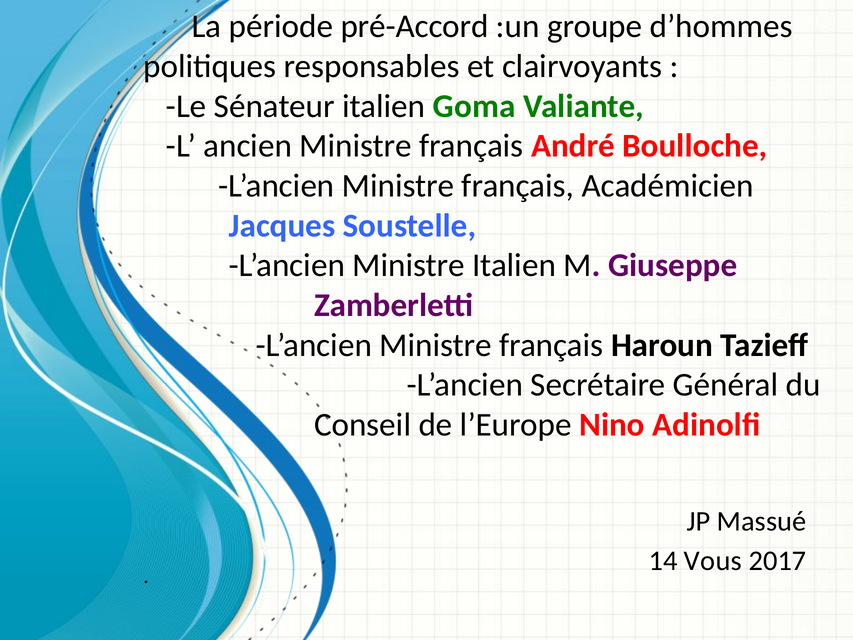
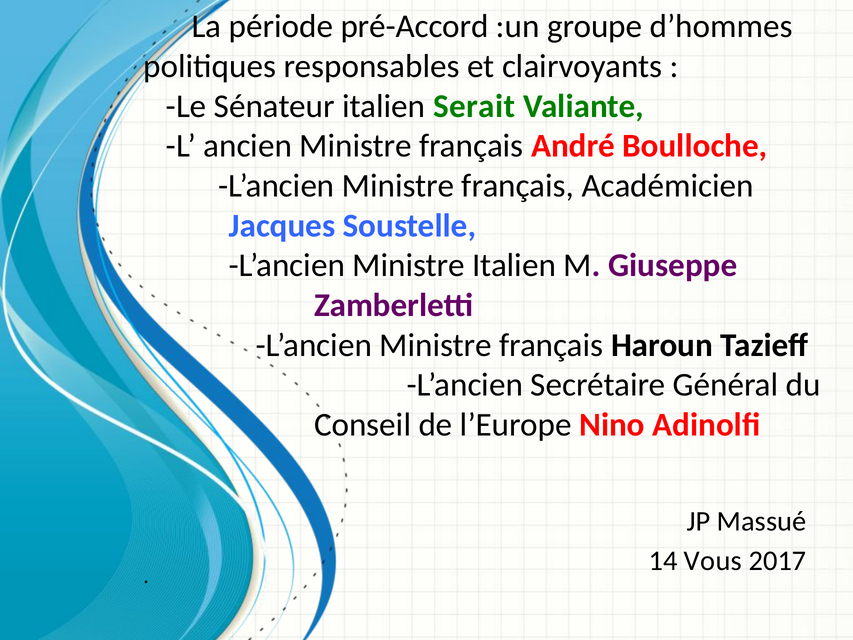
Goma: Goma -> Serait
